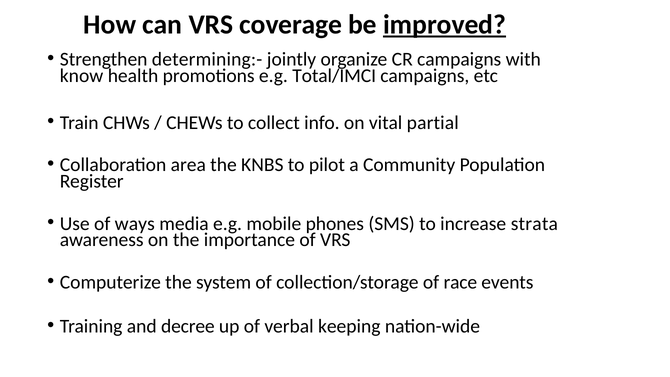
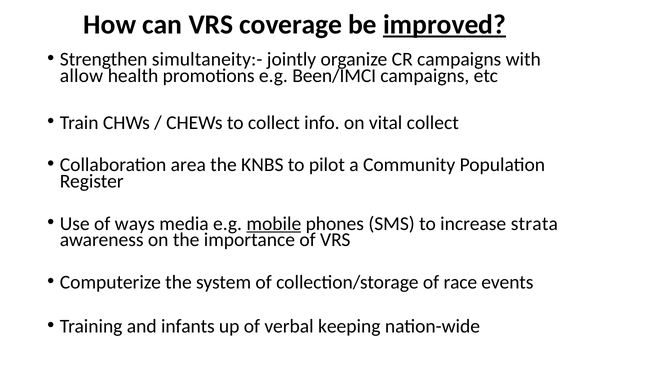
determining:-: determining:- -> simultaneity:-
know: know -> allow
Total/IMCI: Total/IMCI -> Been/IMCI
vital partial: partial -> collect
mobile underline: none -> present
decree: decree -> infants
